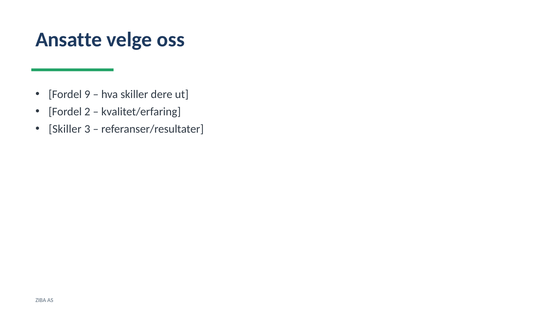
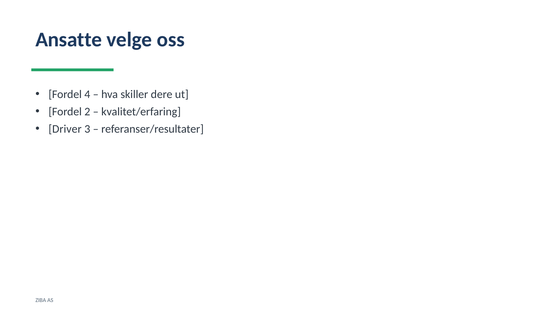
9: 9 -> 4
Skiller at (65, 129): Skiller -> Driver
